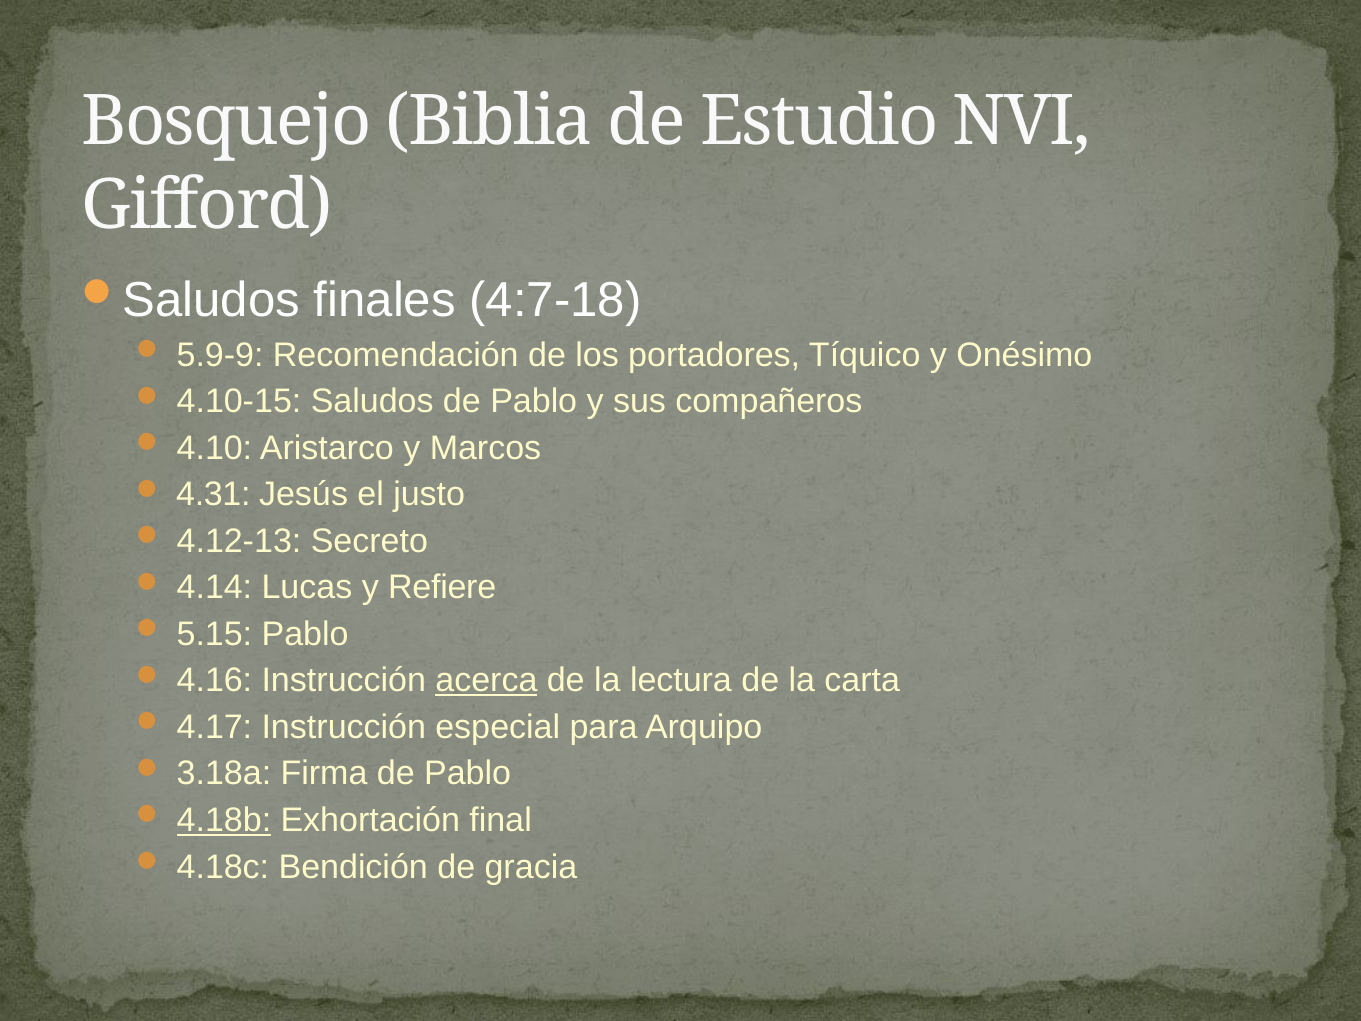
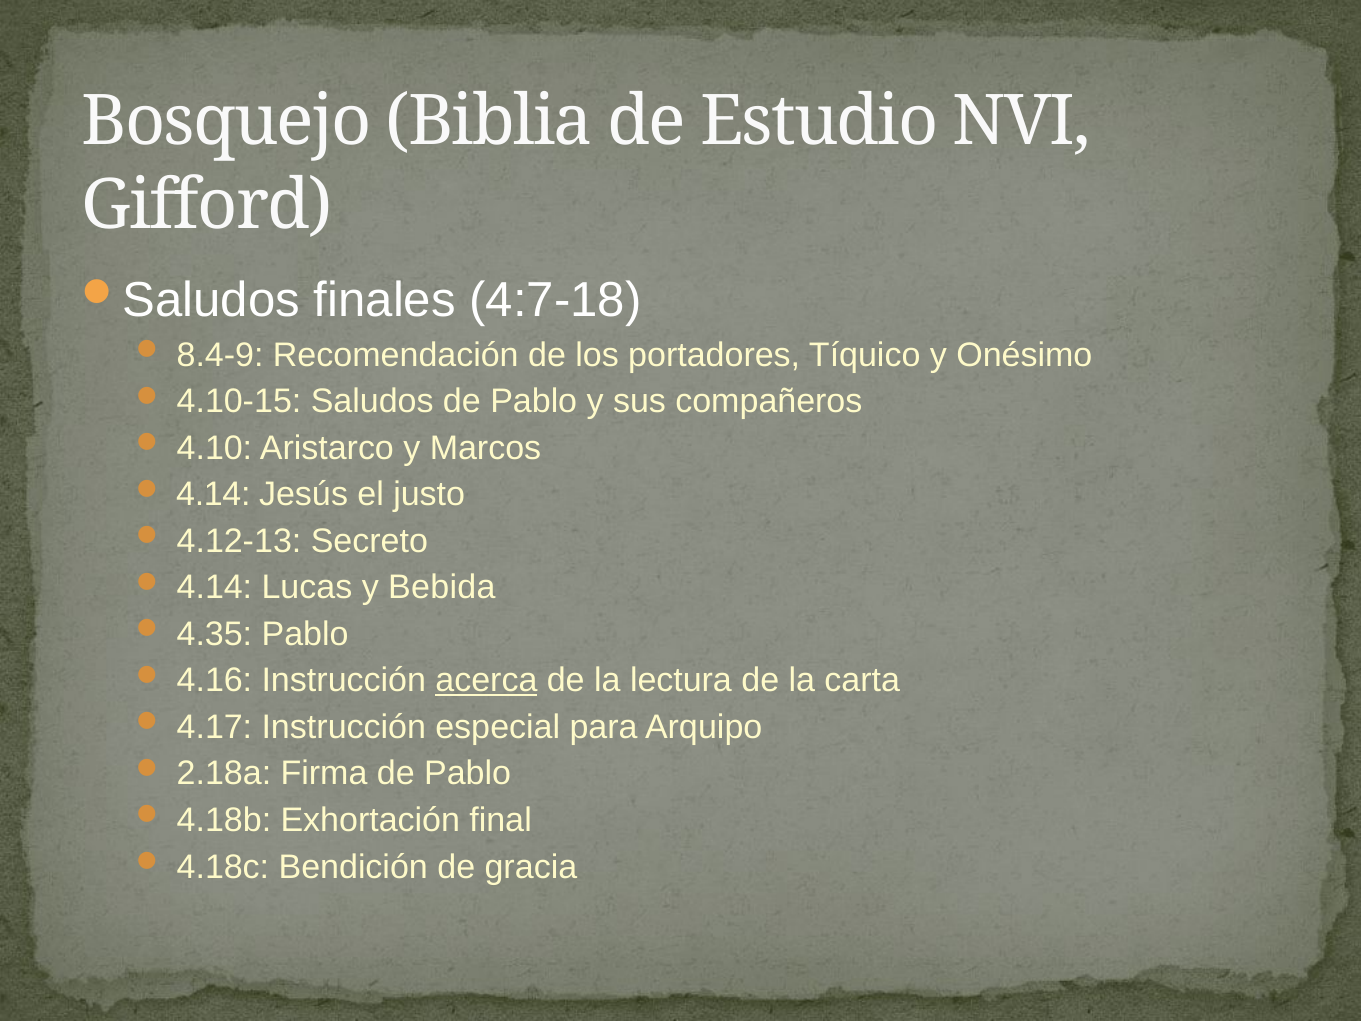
5.9-9: 5.9-9 -> 8.4-9
4.31 at (213, 494): 4.31 -> 4.14
Refiere: Refiere -> Bebida
5.15: 5.15 -> 4.35
3.18a: 3.18a -> 2.18a
4.18b underline: present -> none
